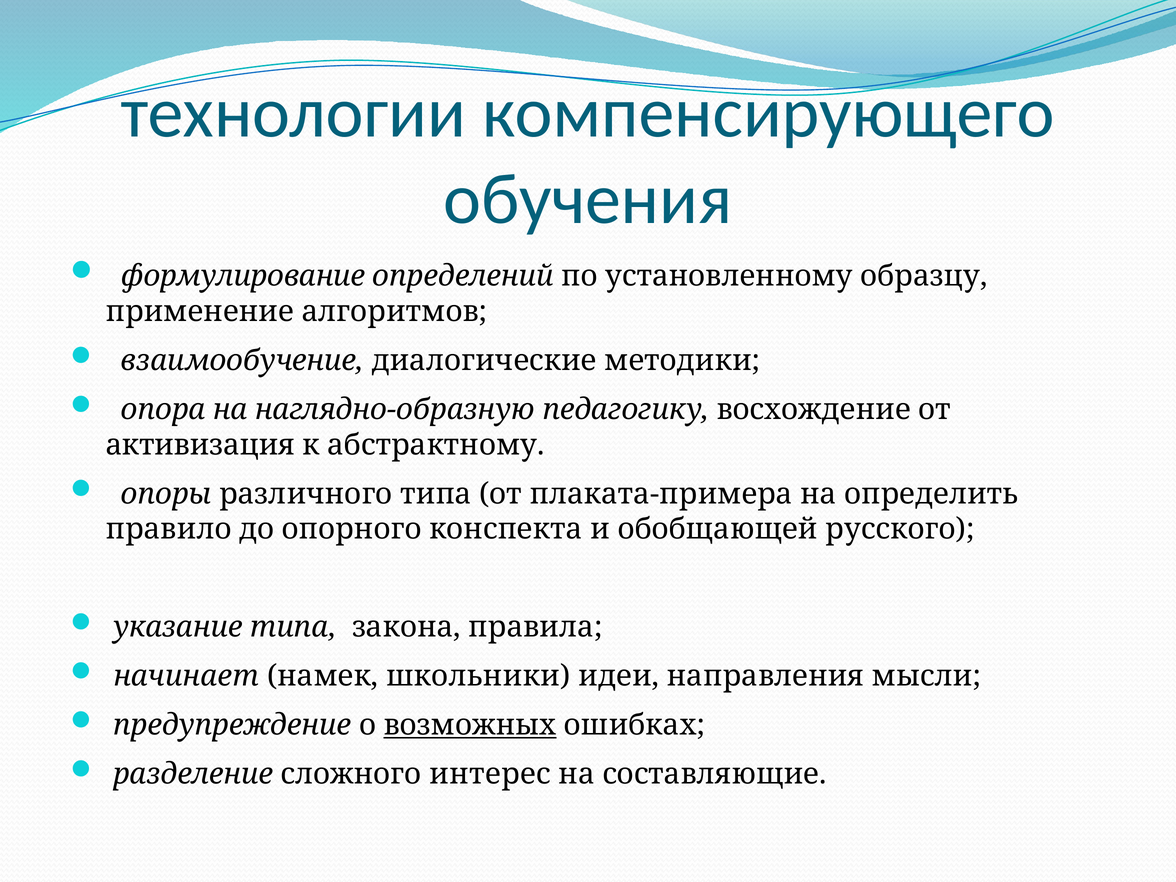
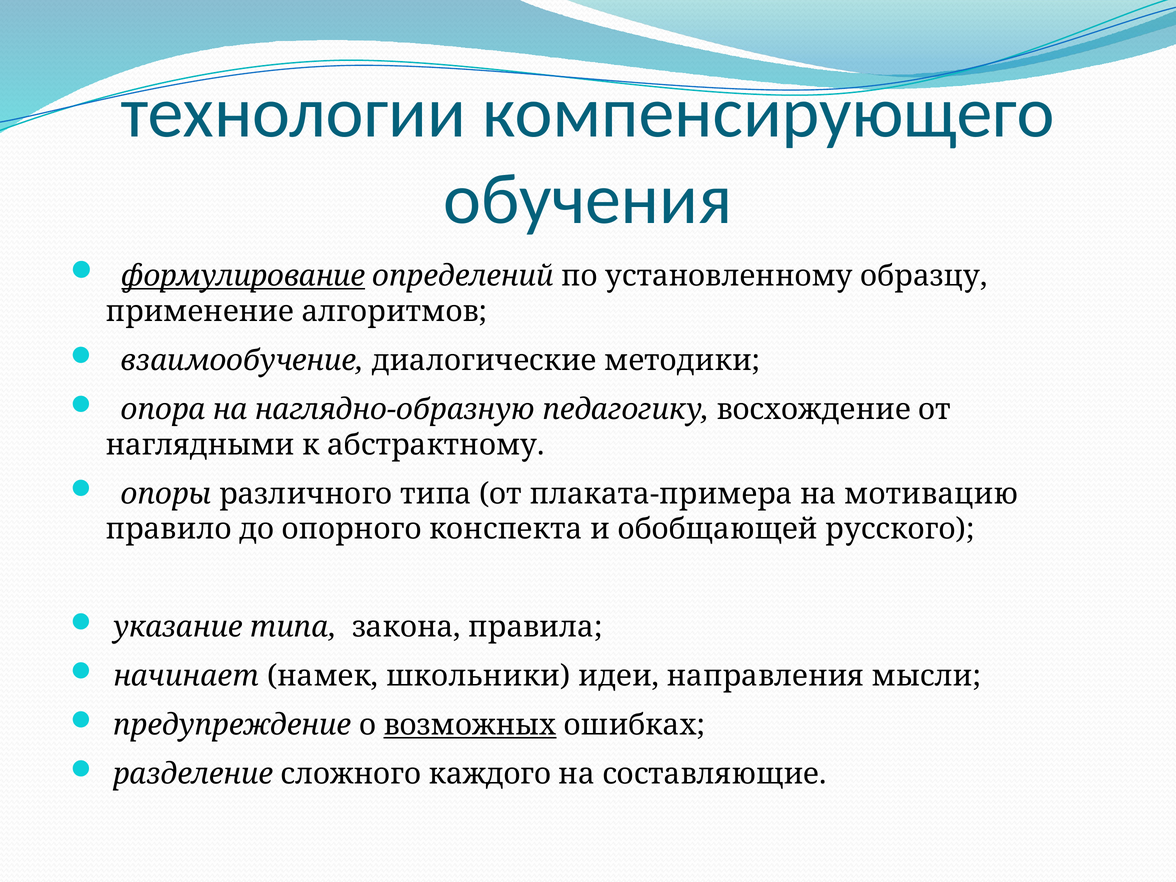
формулирование underline: none -> present
активизация: активизация -> наглядными
определить: определить -> мотивацию
интерес: интерес -> каждого
